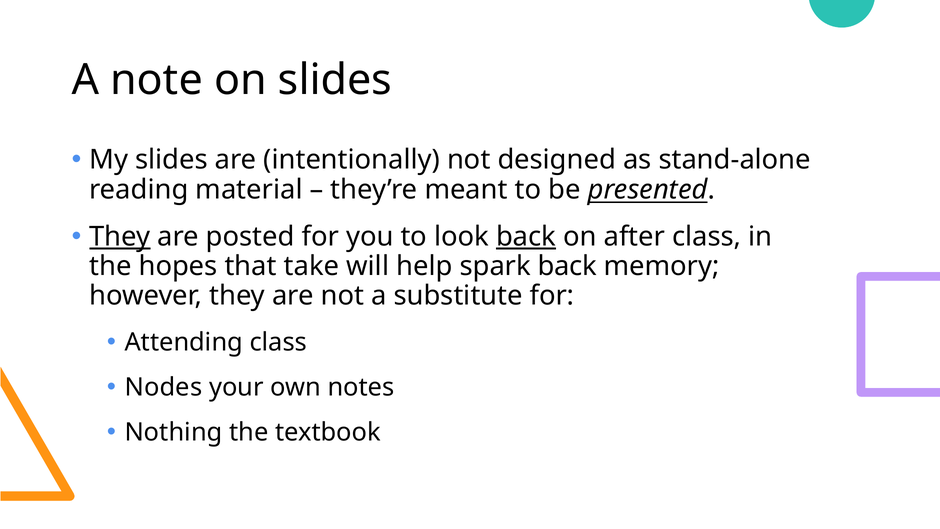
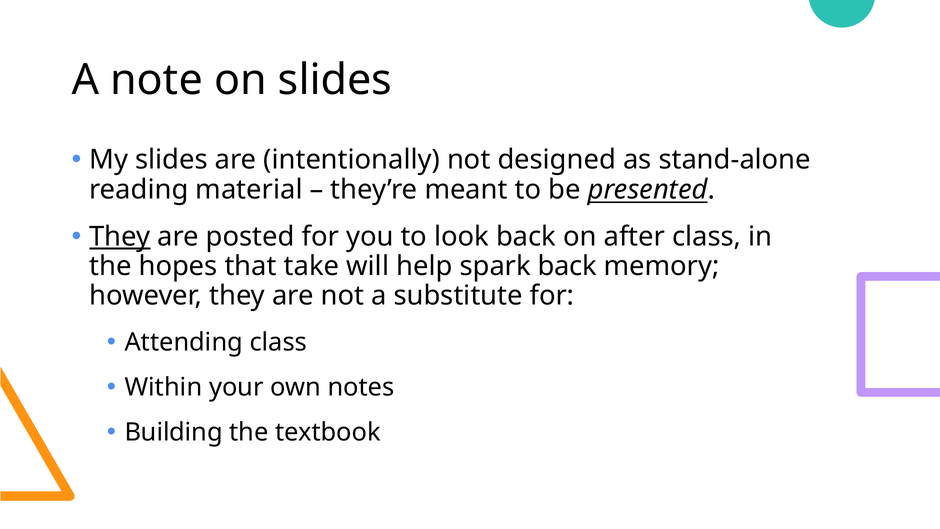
back at (526, 237) underline: present -> none
Nodes: Nodes -> Within
Nothing: Nothing -> Building
